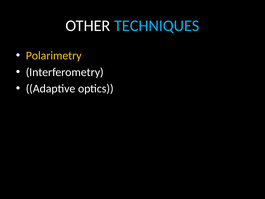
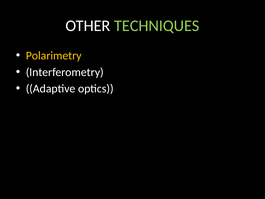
TECHNIQUES colour: light blue -> light green
